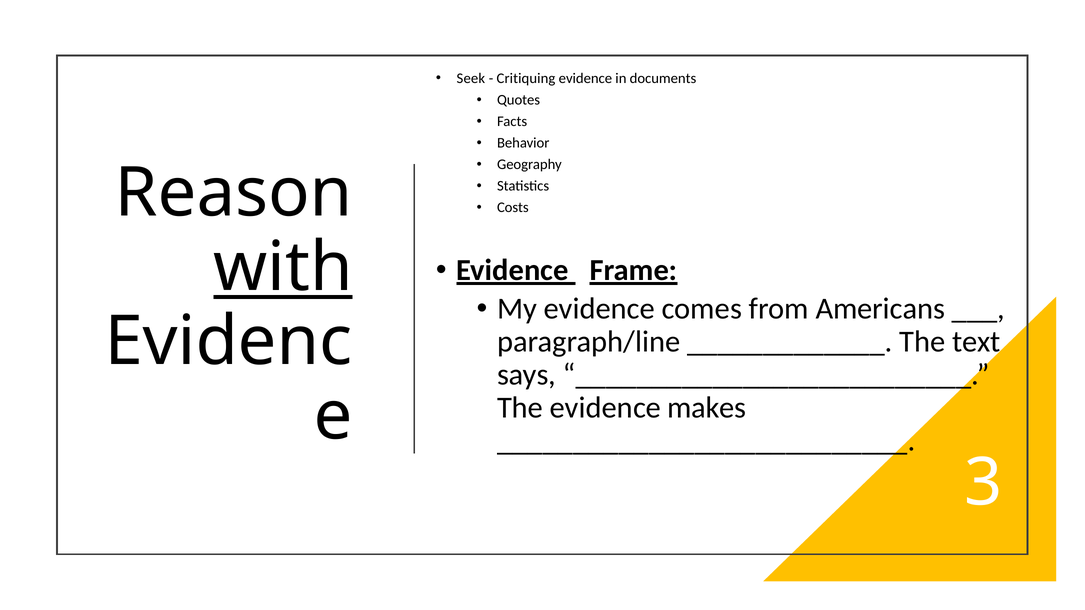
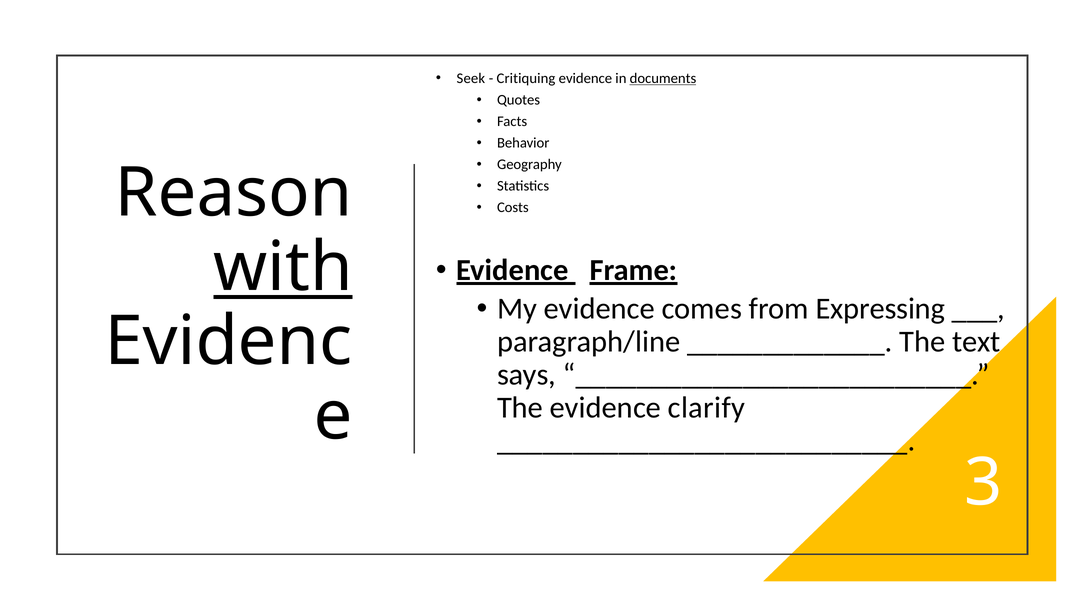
documents underline: none -> present
Americans: Americans -> Expressing
makes: makes -> clarify
